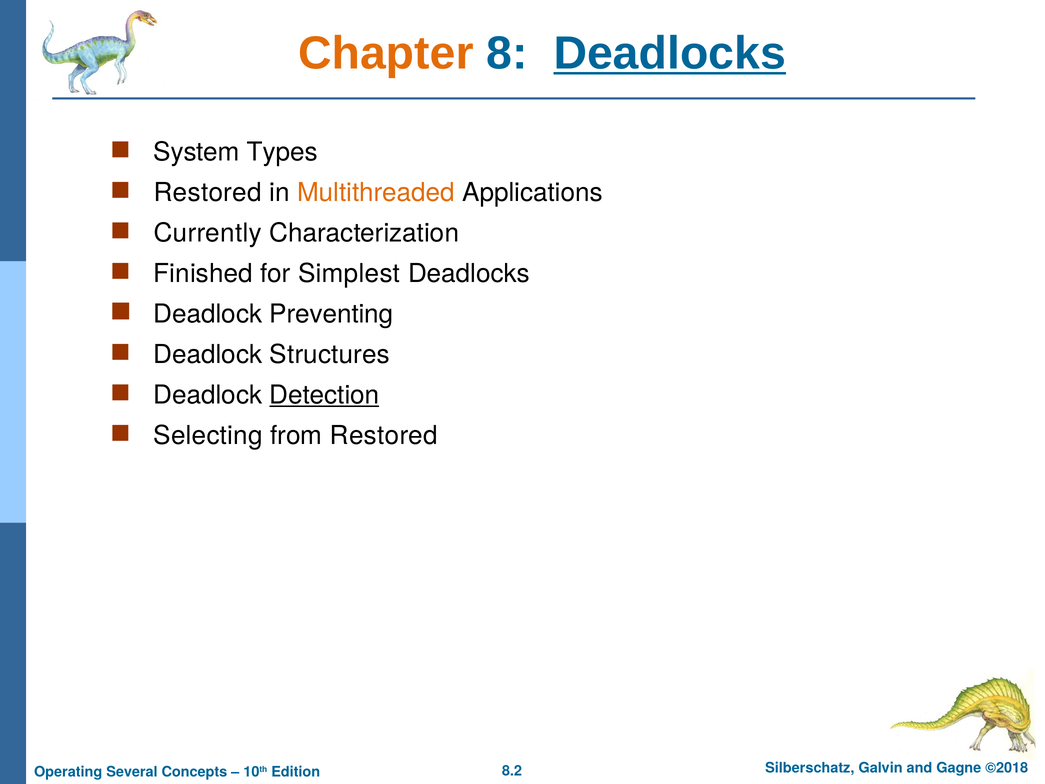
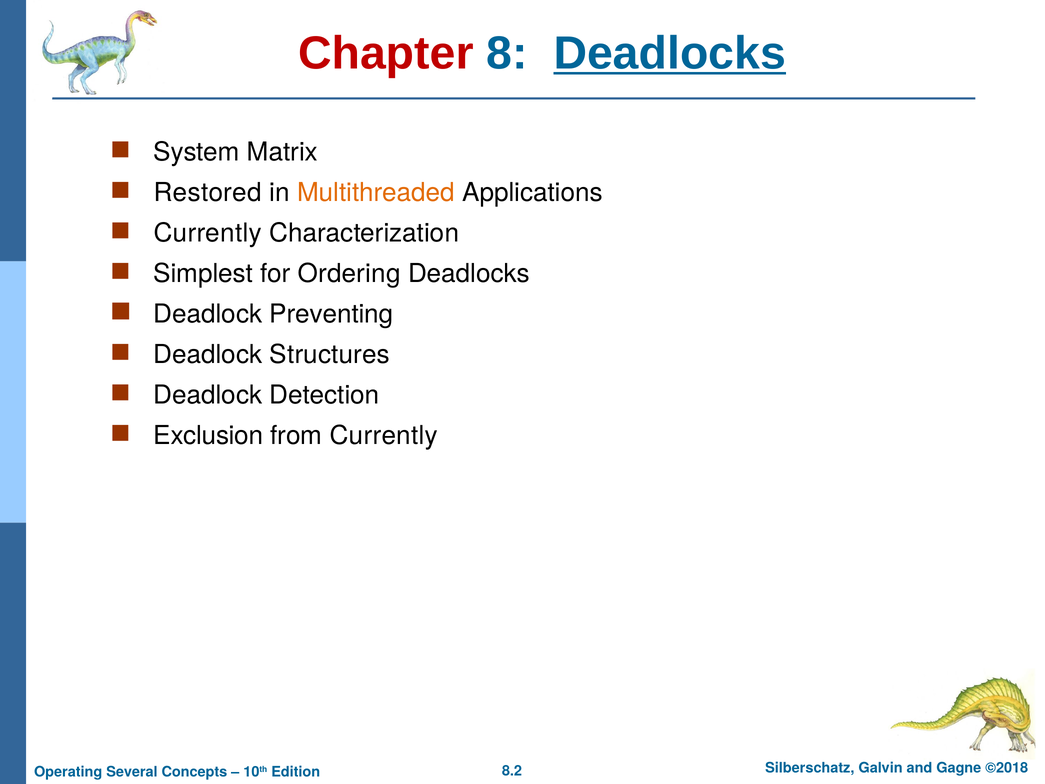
Chapter colour: orange -> red
Types: Types -> Matrix
Finished: Finished -> Simplest
Simplest: Simplest -> Ordering
Detection underline: present -> none
Selecting: Selecting -> Exclusion
from Restored: Restored -> Currently
